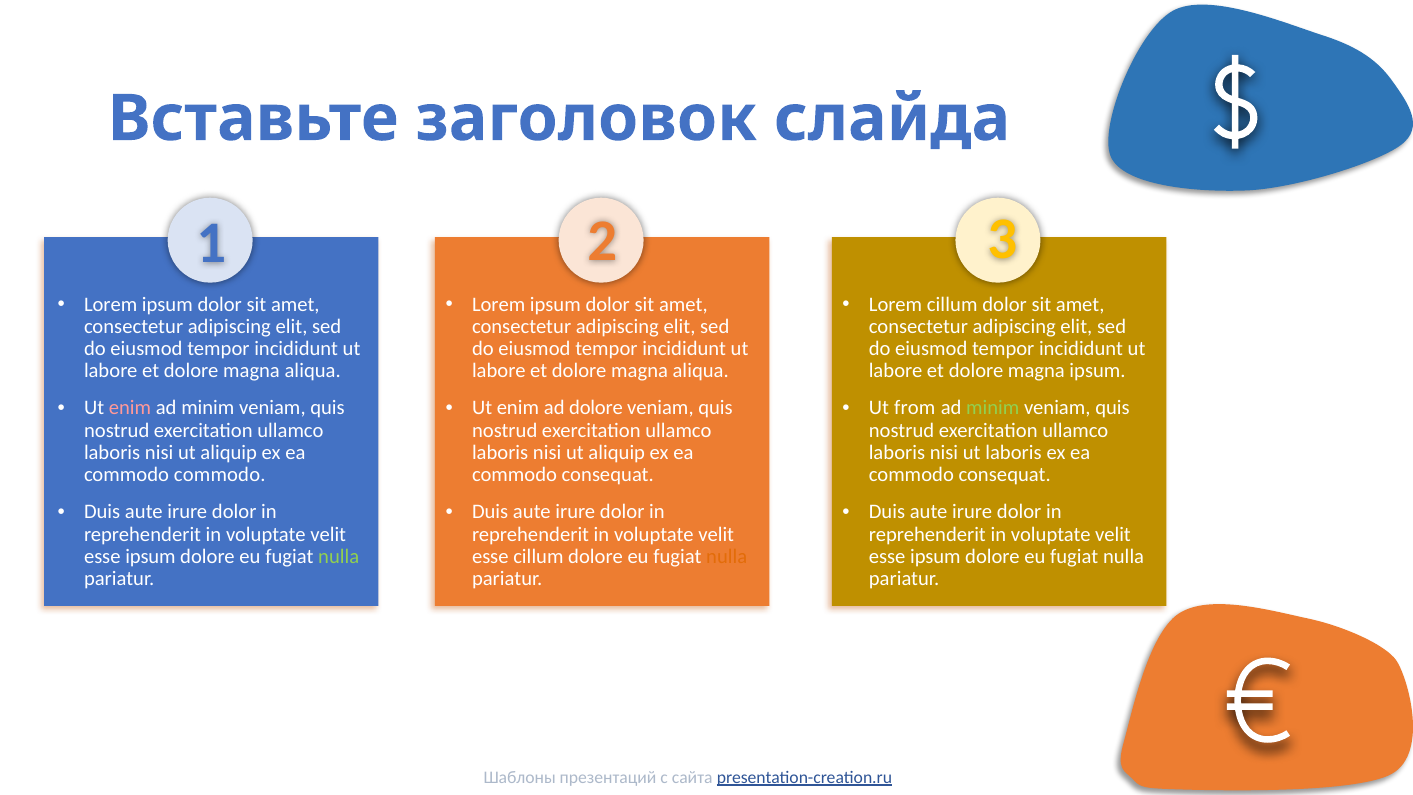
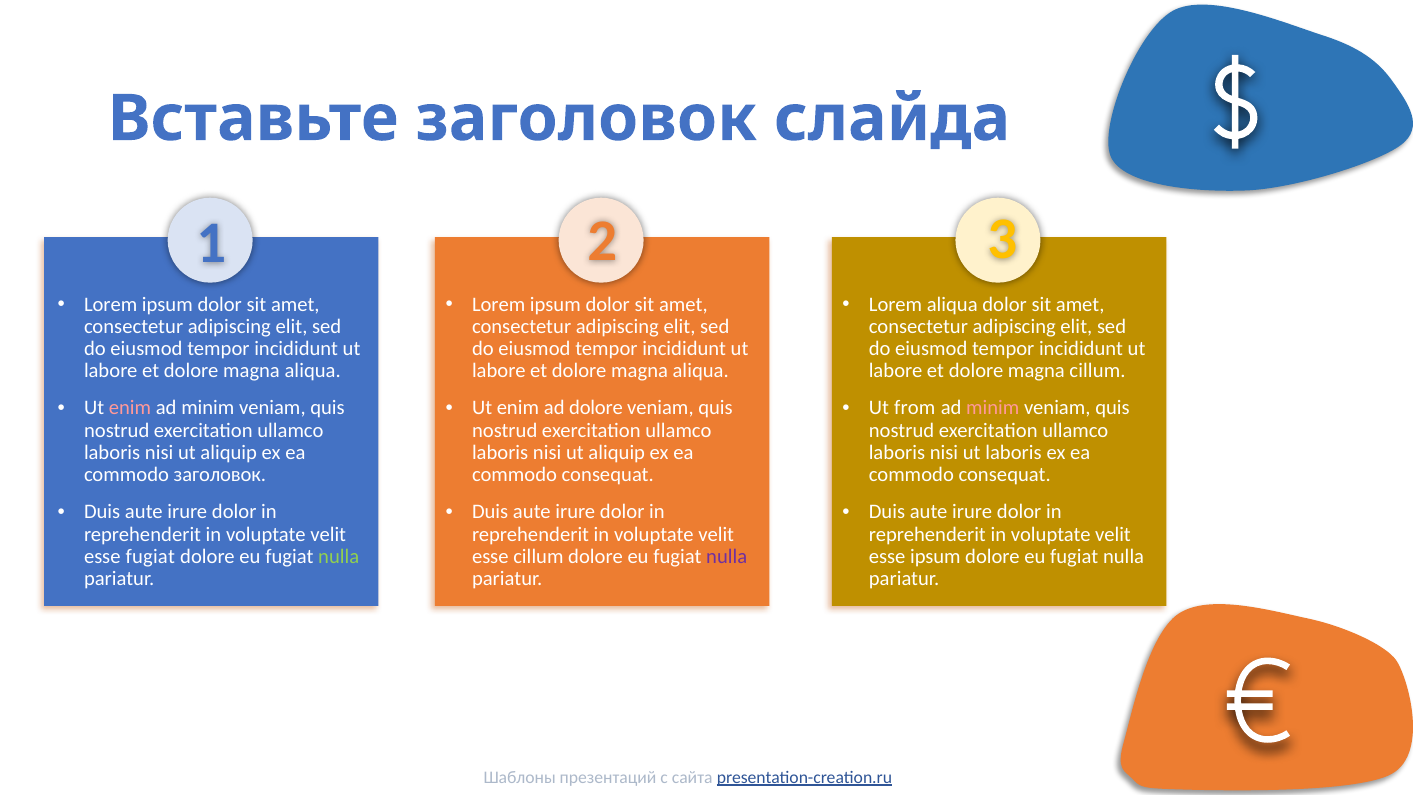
Lorem cillum: cillum -> aliqua
magna ipsum: ipsum -> cillum
minim at (993, 408) colour: light green -> pink
commodo commodo: commodo -> заголовок
ipsum at (150, 556): ipsum -> fugiat
nulla at (727, 556) colour: orange -> purple
